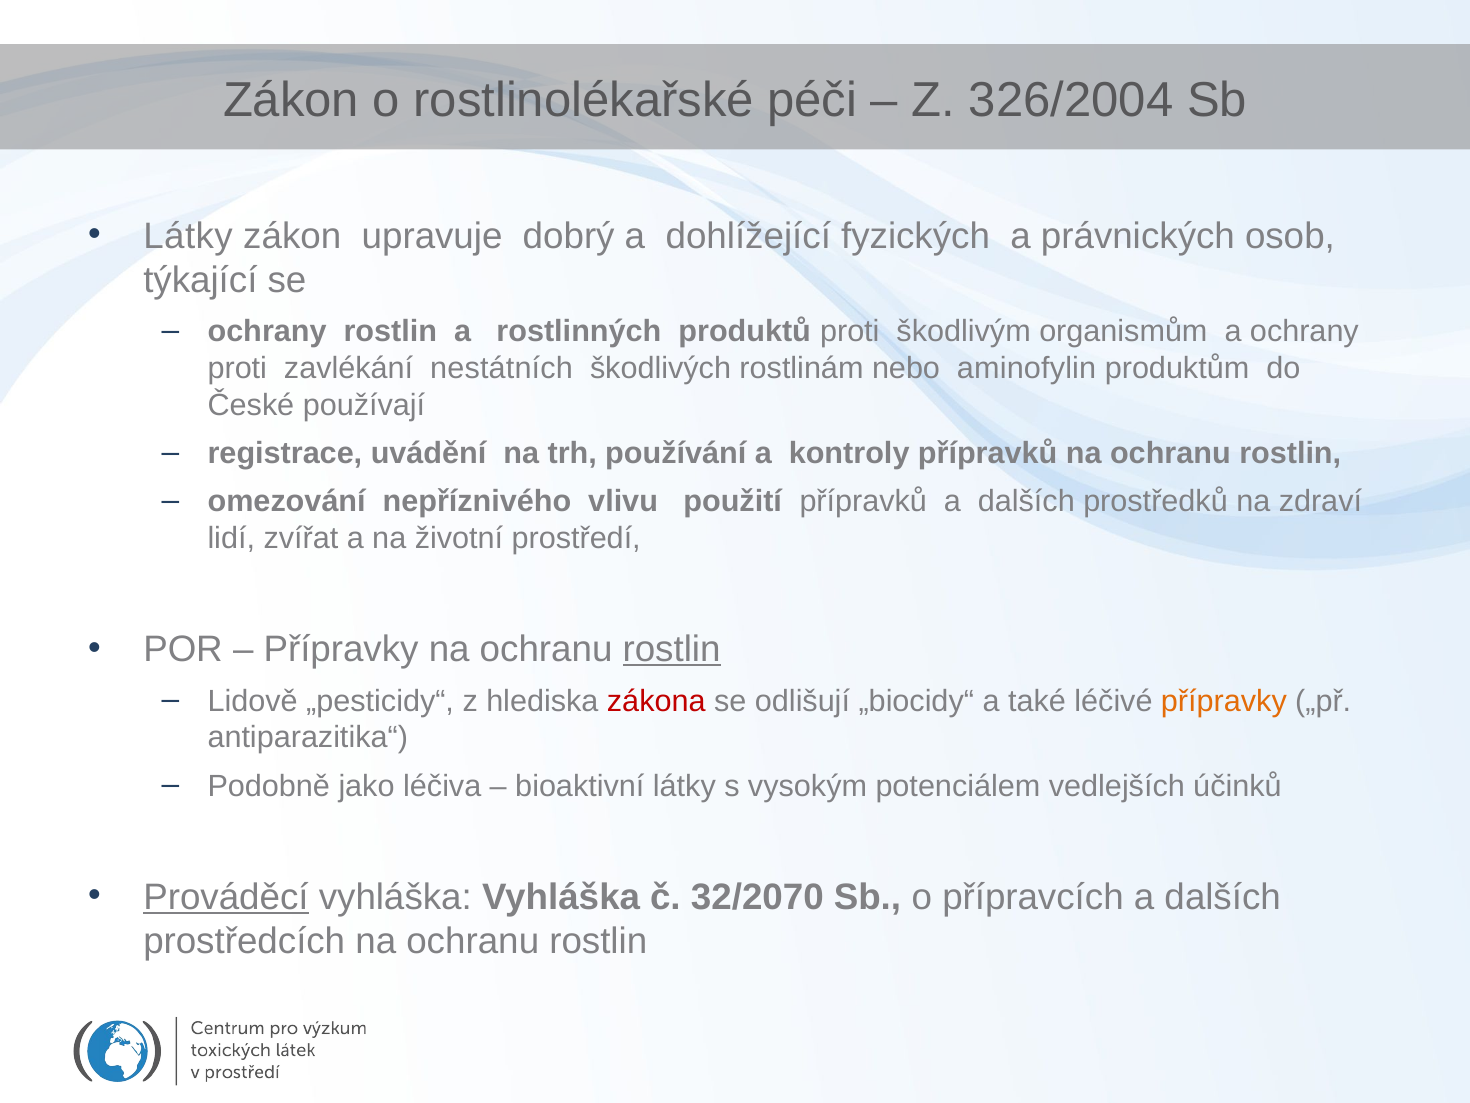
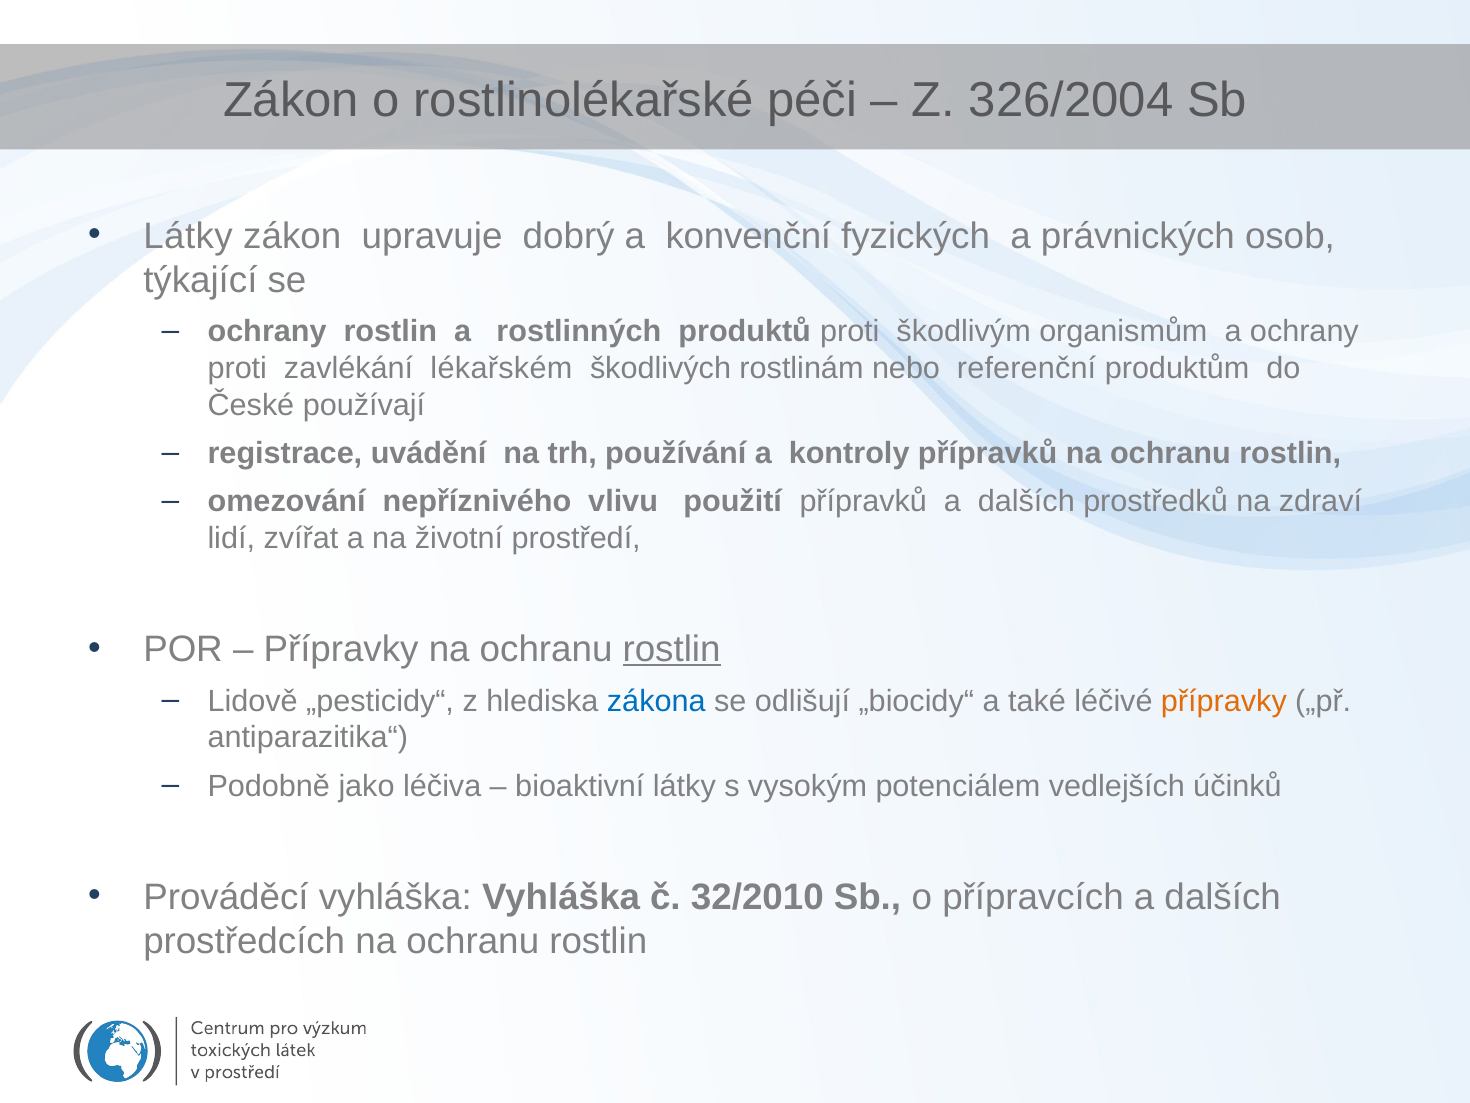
dohlížející: dohlížející -> konvenční
nestátních: nestátních -> lékařském
aminofylin: aminofylin -> referenční
zákona colour: red -> blue
Prováděcí underline: present -> none
32/2070: 32/2070 -> 32/2010
